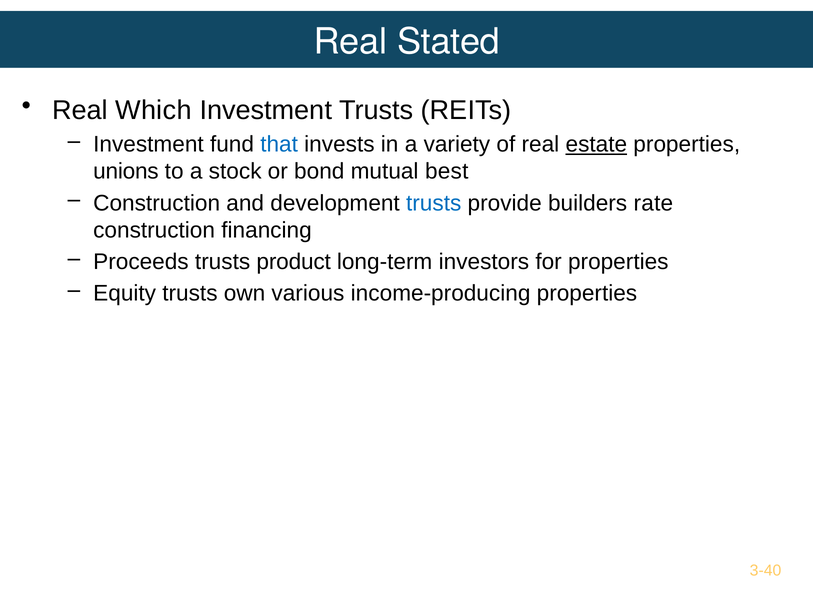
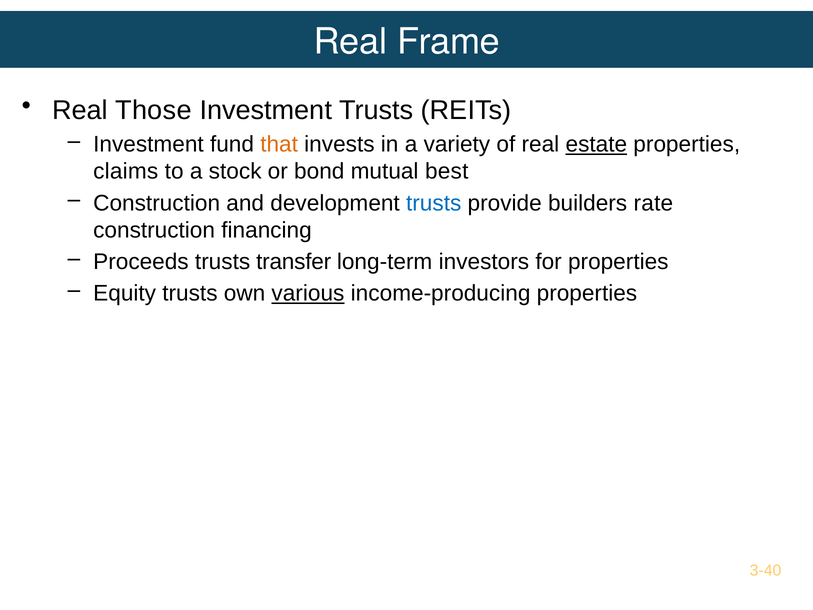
Stated: Stated -> Frame
Which: Which -> Those
that colour: blue -> orange
unions: unions -> claims
product: product -> transfer
various underline: none -> present
